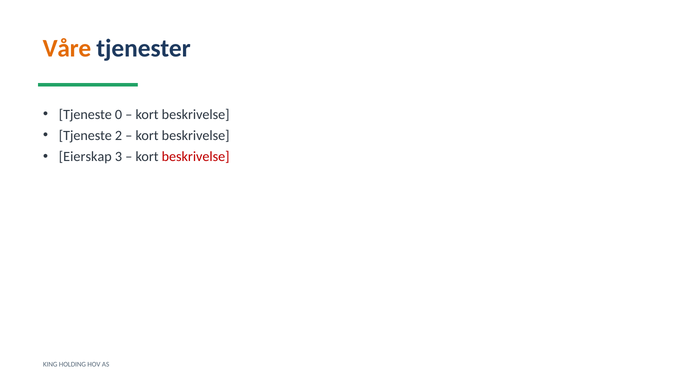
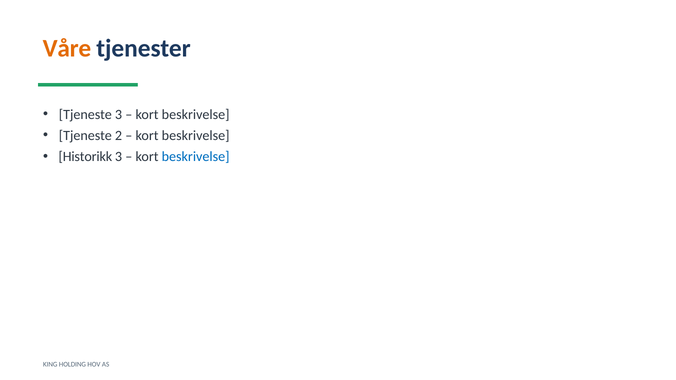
Tjeneste 0: 0 -> 3
Eierskap: Eierskap -> Historikk
beskrivelse at (196, 157) colour: red -> blue
